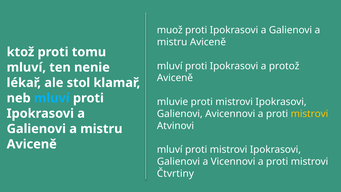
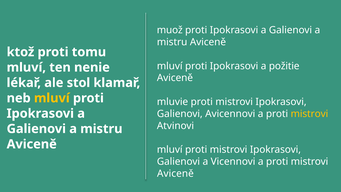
protož: protož -> požitie
mluví at (52, 98) colour: light blue -> yellow
Čtvrtiny at (175, 173): Čtvrtiny -> Aviceně
